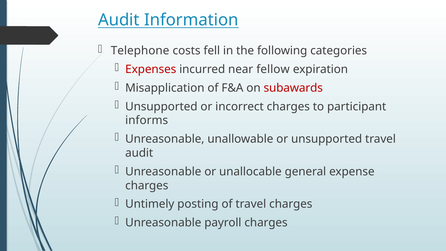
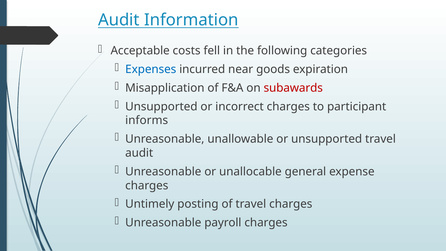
Telephone: Telephone -> Acceptable
Expenses colour: red -> blue
fellow: fellow -> goods
